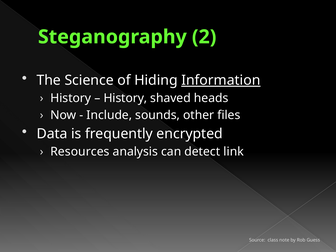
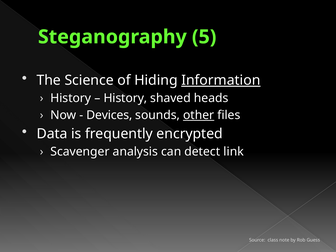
2: 2 -> 5
Include: Include -> Devices
other underline: none -> present
Resources: Resources -> Scavenger
